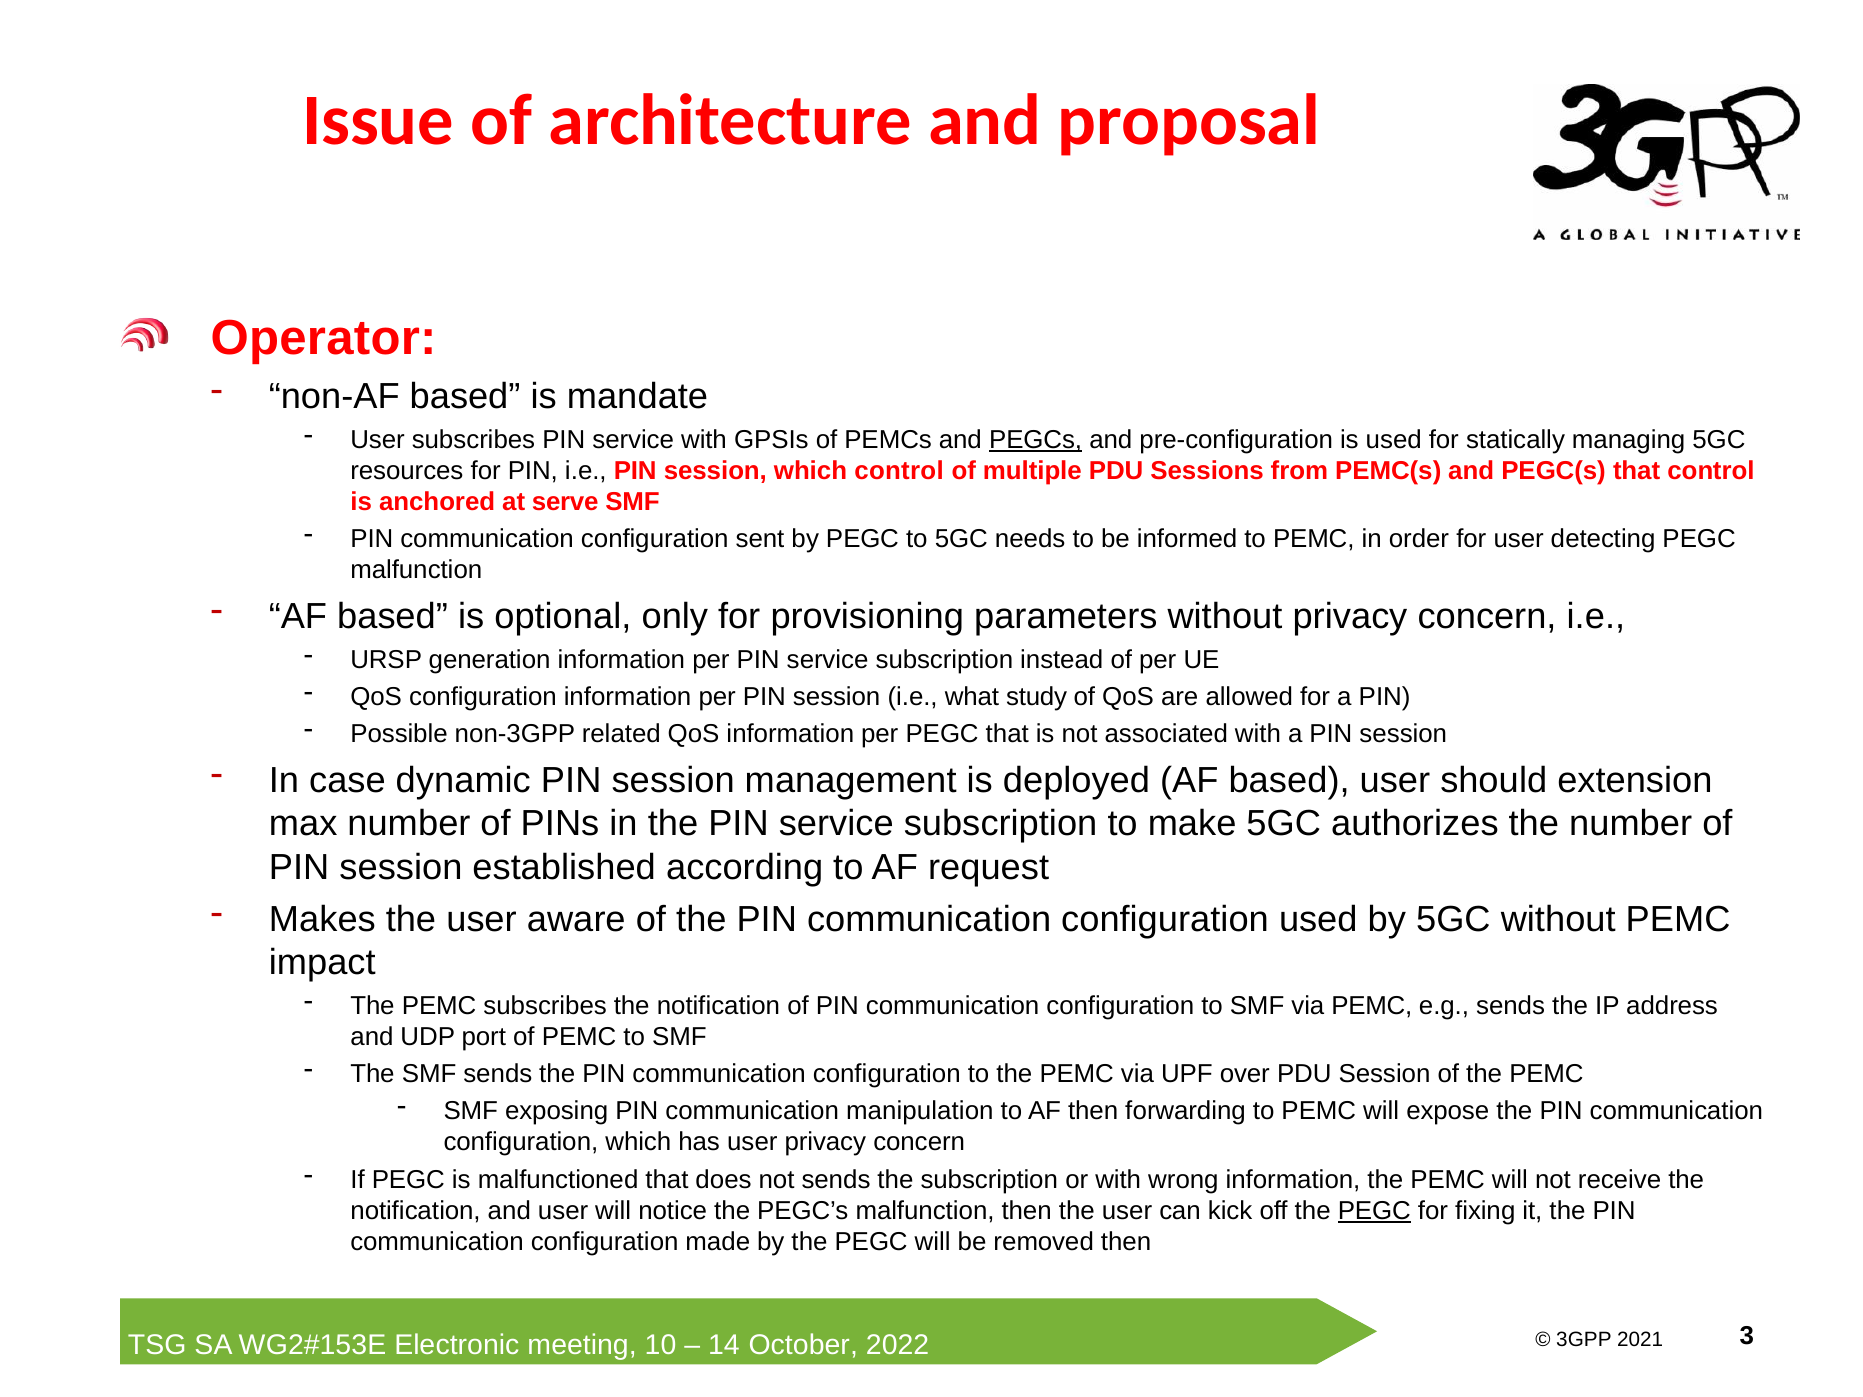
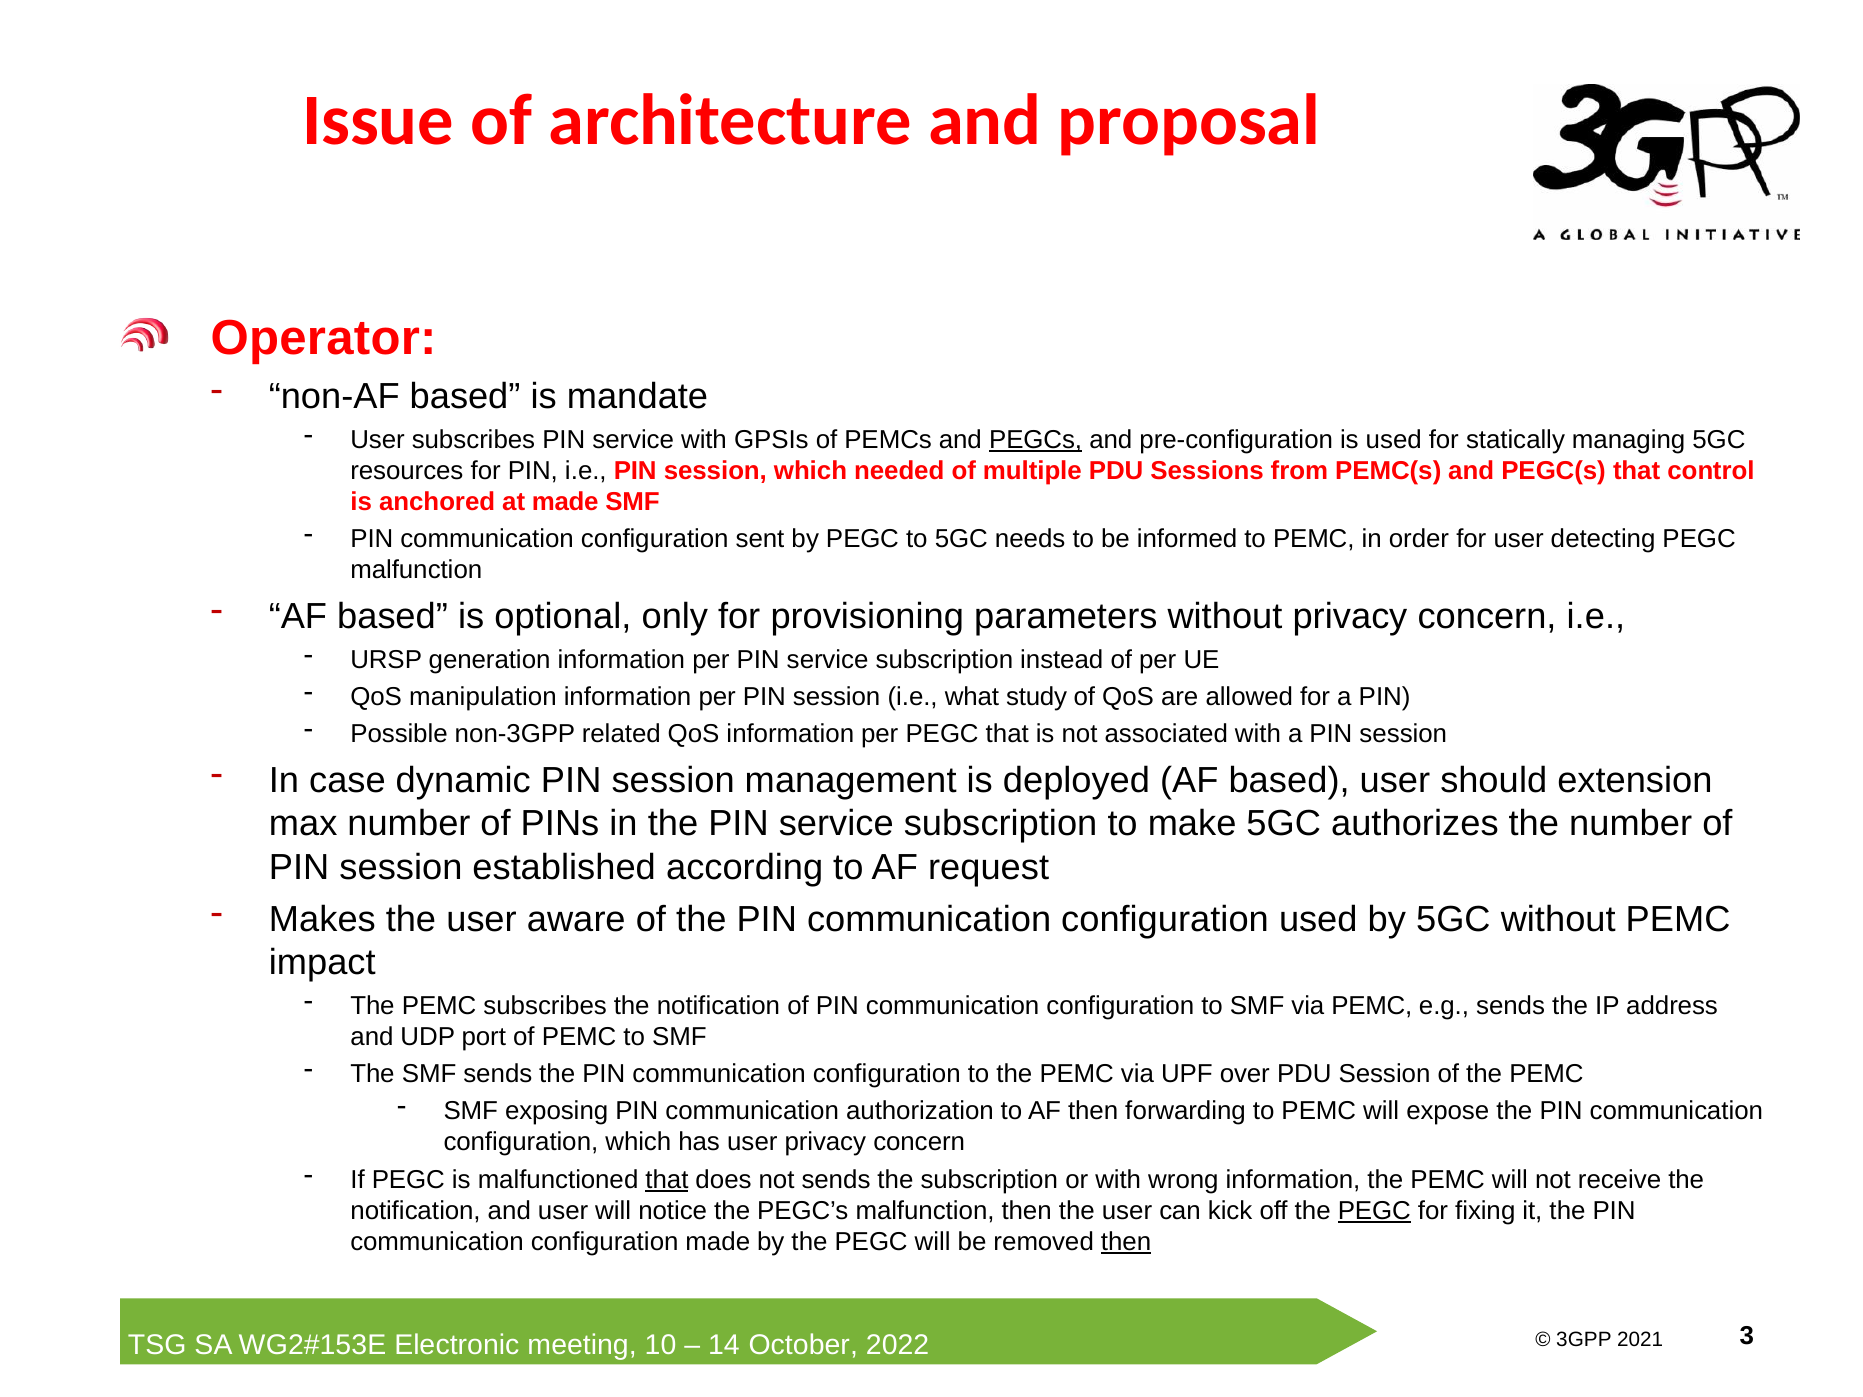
which control: control -> needed
at serve: serve -> made
QoS configuration: configuration -> manipulation
manipulation: manipulation -> authorization
that at (667, 1180) underline: none -> present
then at (1126, 1242) underline: none -> present
